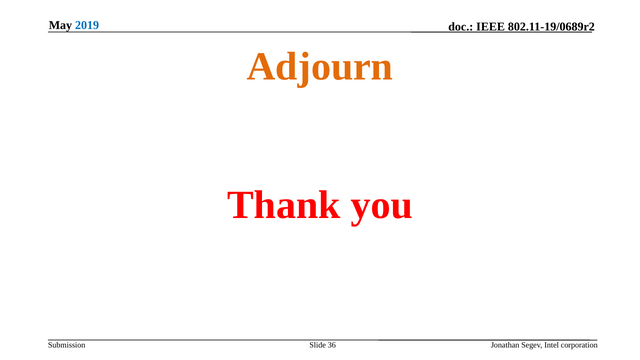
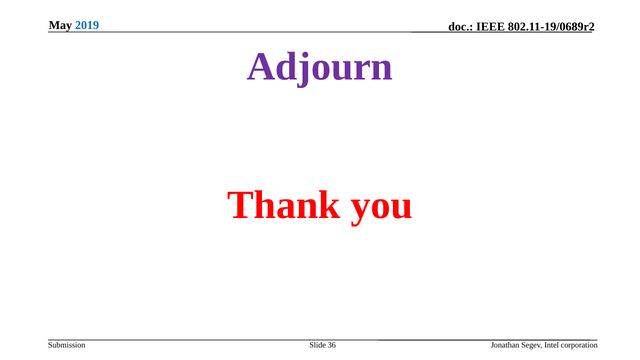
Adjourn colour: orange -> purple
